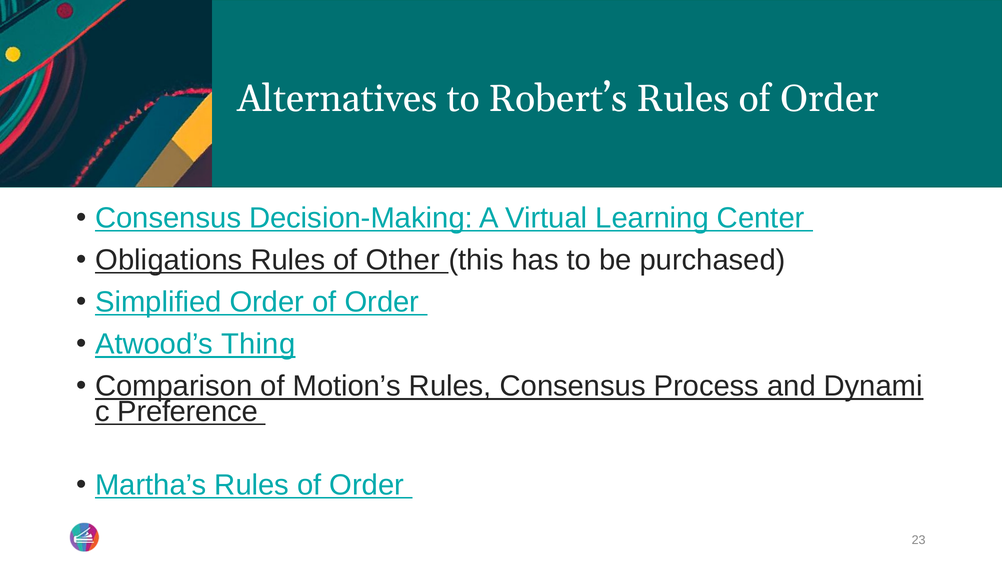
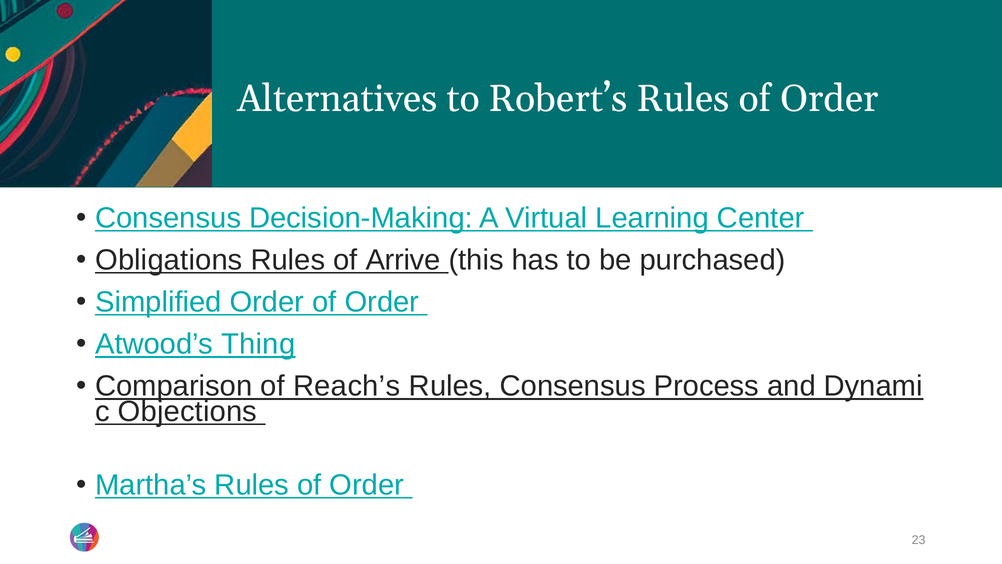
Other: Other -> Arrive
Motion’s: Motion’s -> Reach’s
Preference: Preference -> Objections
